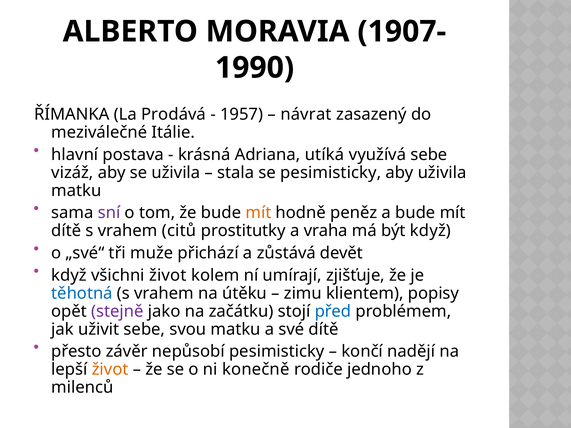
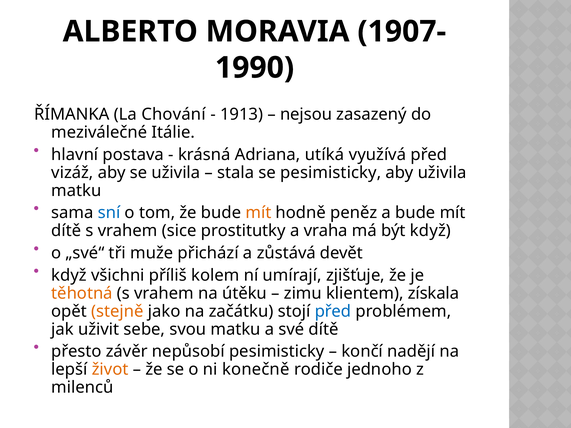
Prodává: Prodává -> Chování
1957: 1957 -> 1913
návrat: návrat -> nejsou
využívá sebe: sebe -> před
sní colour: purple -> blue
citů: citů -> sice
všichni život: život -> příliš
těhotná colour: blue -> orange
popisy: popisy -> získala
stejně colour: purple -> orange
